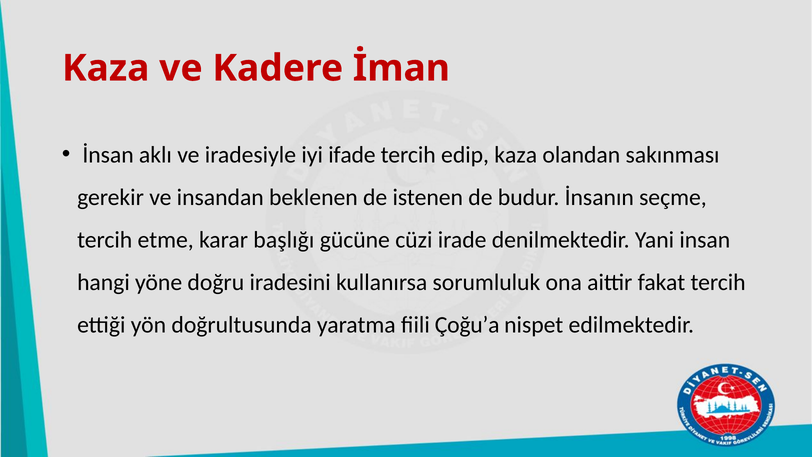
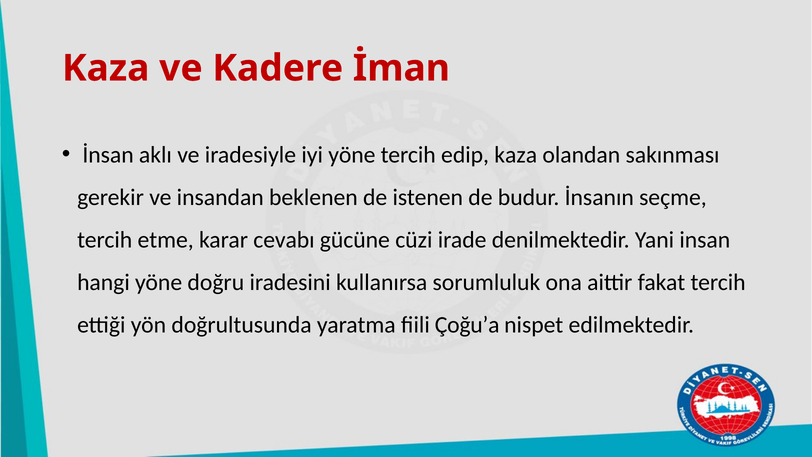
iyi ifade: ifade -> yöne
başlığı: başlığı -> cevabı
